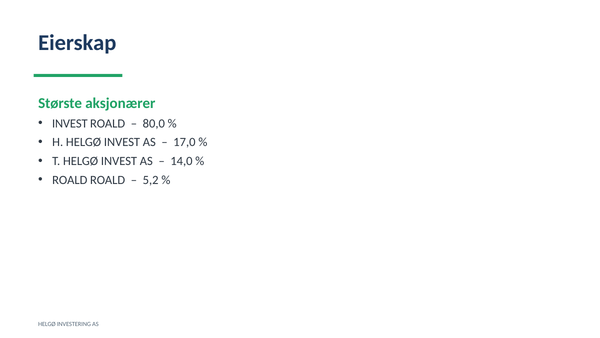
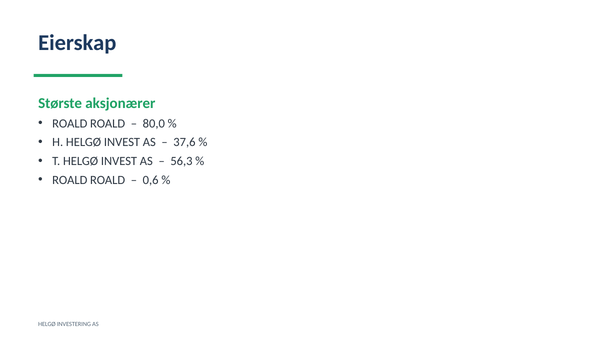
INVEST at (70, 123): INVEST -> ROALD
17,0: 17,0 -> 37,6
14,0: 14,0 -> 56,3
5,2: 5,2 -> 0,6
